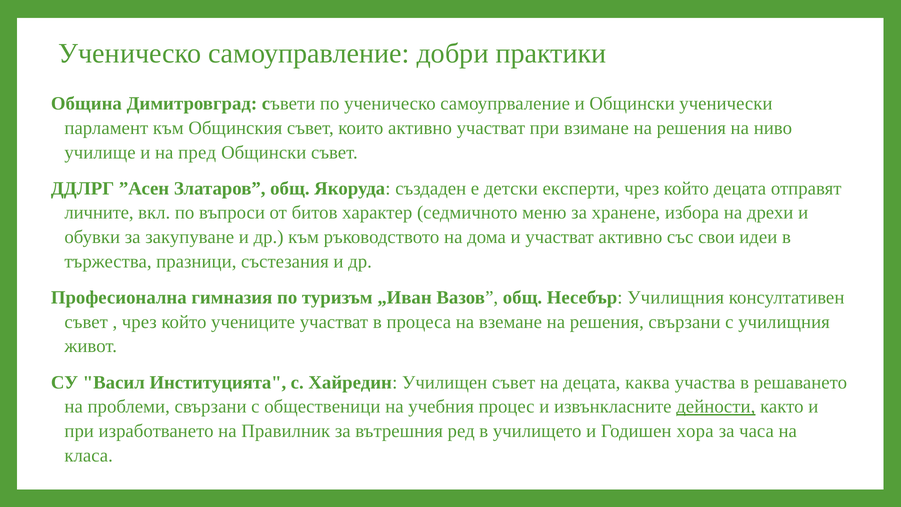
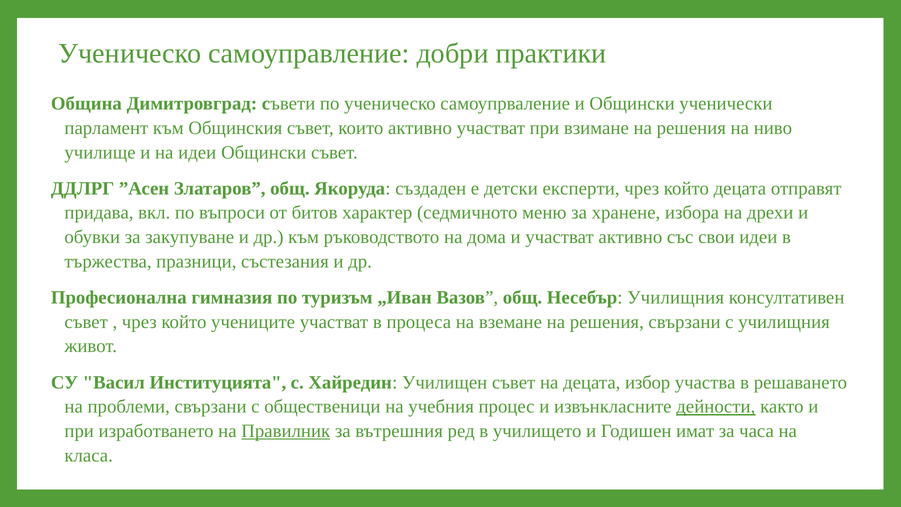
на пред: пред -> идеи
личните: личните -> придава
каква: каква -> избор
Правилник underline: none -> present
хора: хора -> имат
